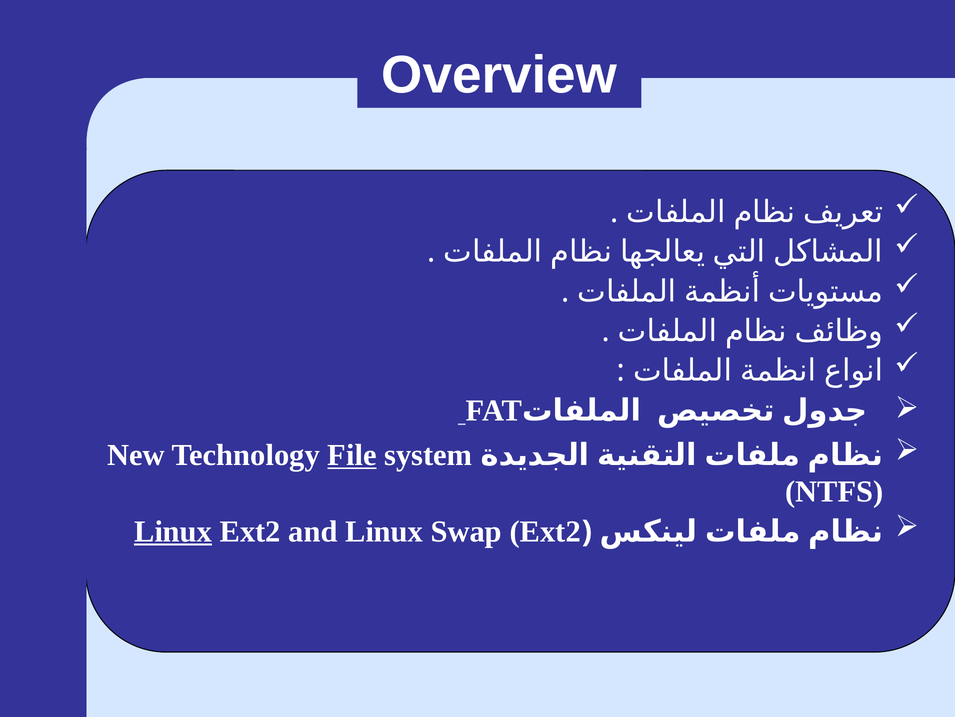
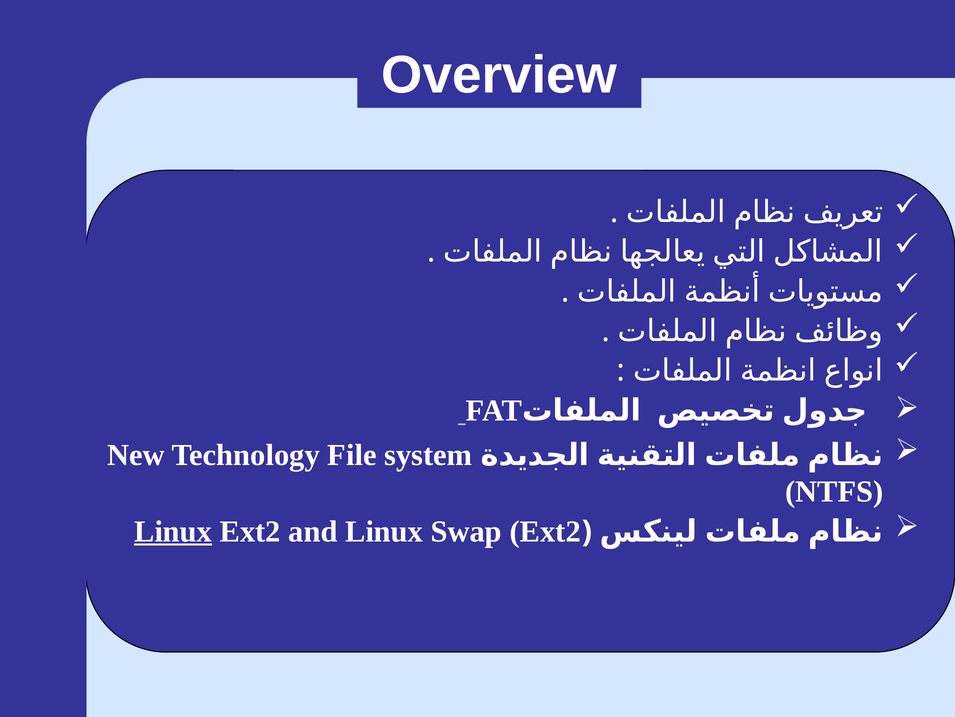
File underline: present -> none
